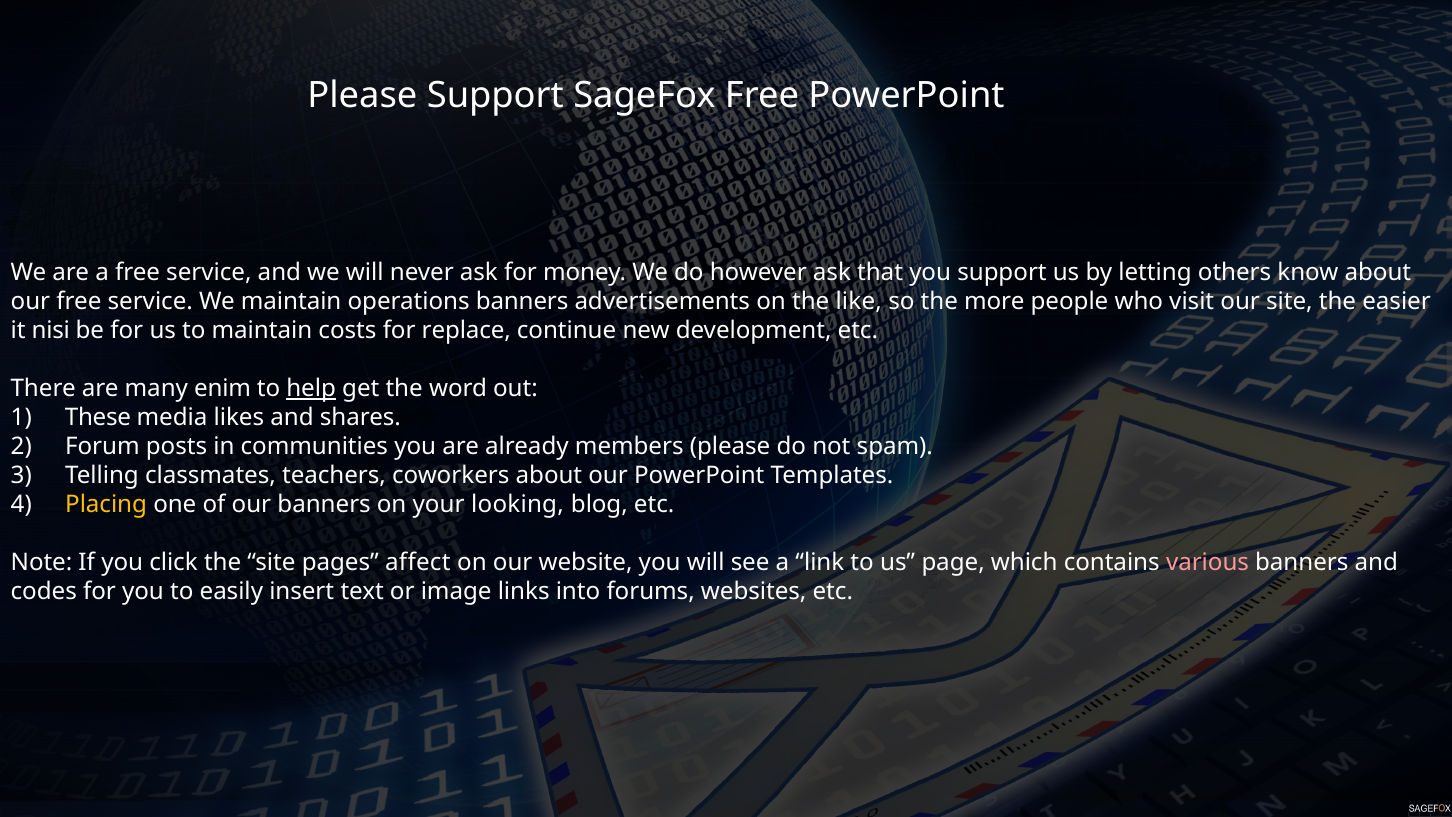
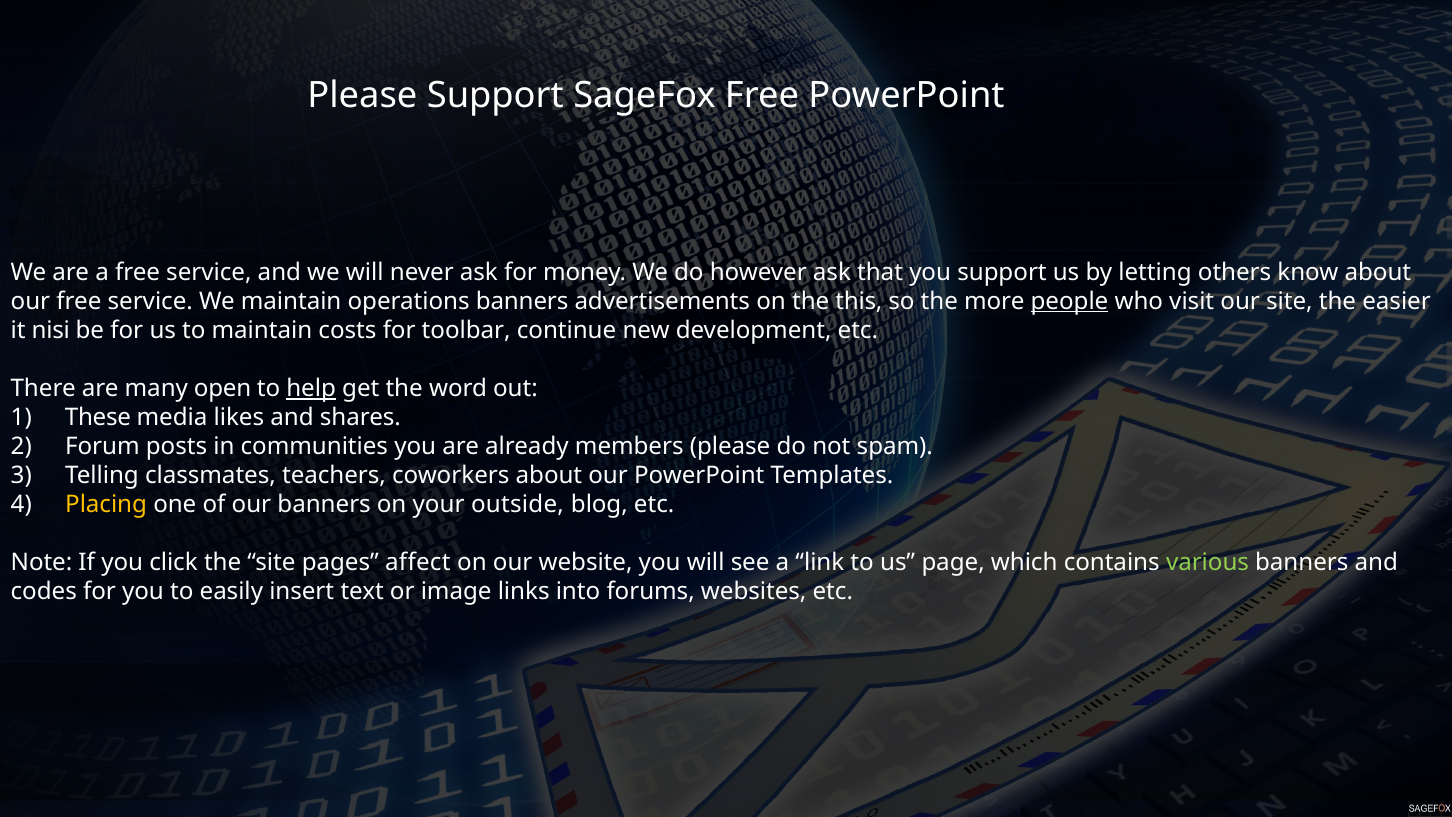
like: like -> this
people underline: none -> present
replace: replace -> toolbar
enim: enim -> open
looking: looking -> outside
various colour: pink -> light green
